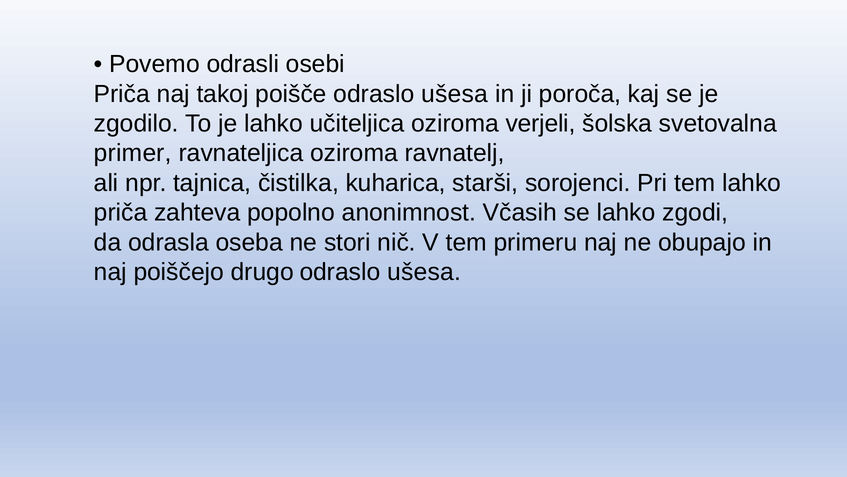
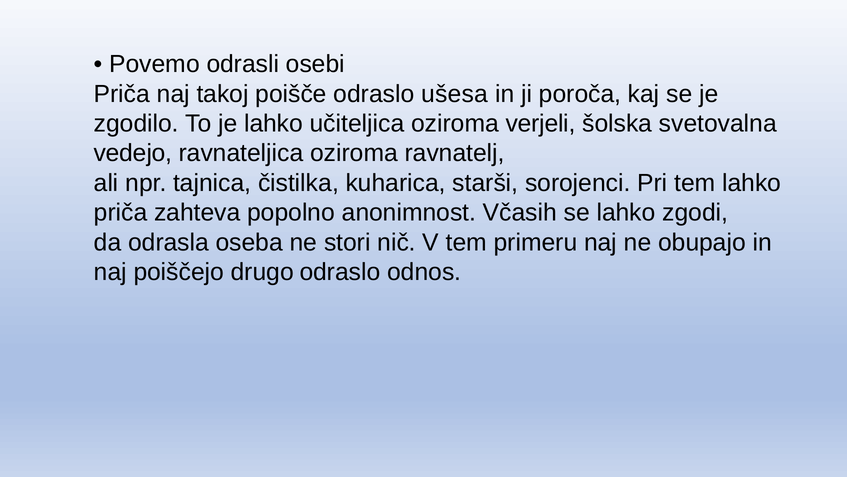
primer: primer -> vedejo
drugo odraslo ušesa: ušesa -> odnos
